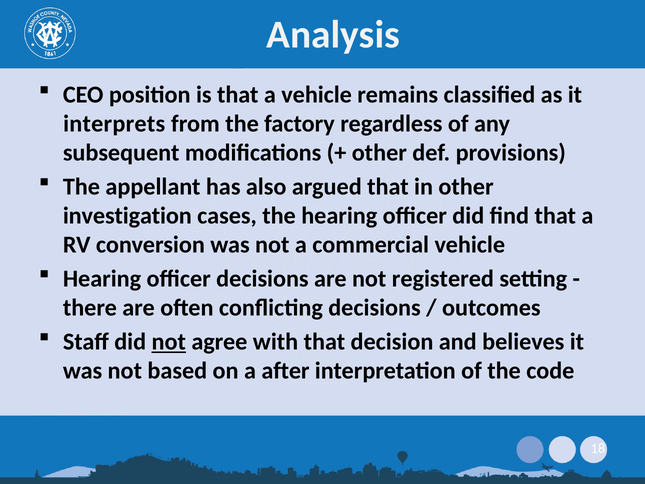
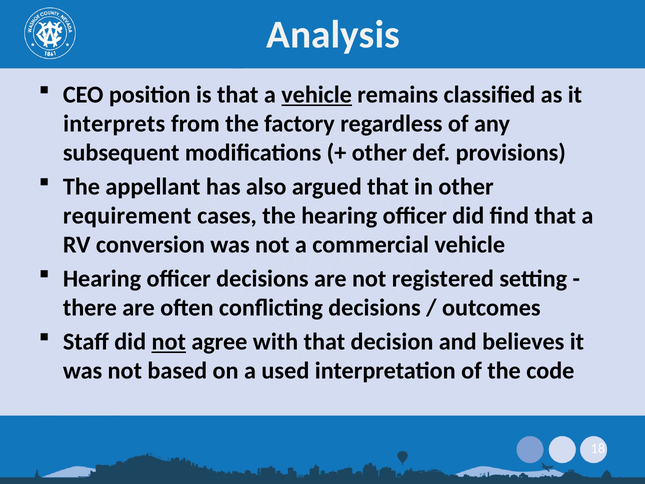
vehicle at (317, 95) underline: none -> present
investigation: investigation -> requirement
after: after -> used
